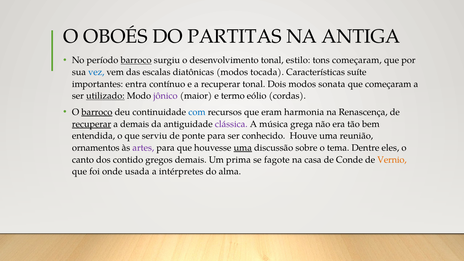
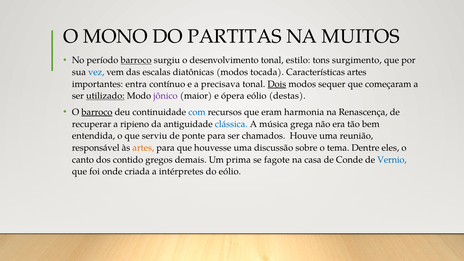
OBOÉS: OBOÉS -> MONO
ANTIGA: ANTIGA -> MUITOS
tons começaram: começaram -> surgimento
Características suíte: suíte -> artes
a recuperar: recuperar -> precisava
Dois underline: none -> present
sonata: sonata -> sequer
termo: termo -> ópera
cordas: cordas -> destas
recuperar at (92, 124) underline: present -> none
a demais: demais -> ripieno
clássica colour: purple -> blue
conhecido: conhecido -> chamados
ornamentos: ornamentos -> responsável
artes at (143, 148) colour: purple -> orange
uma at (243, 148) underline: present -> none
Vernio colour: orange -> blue
usada: usada -> criada
do alma: alma -> eólio
